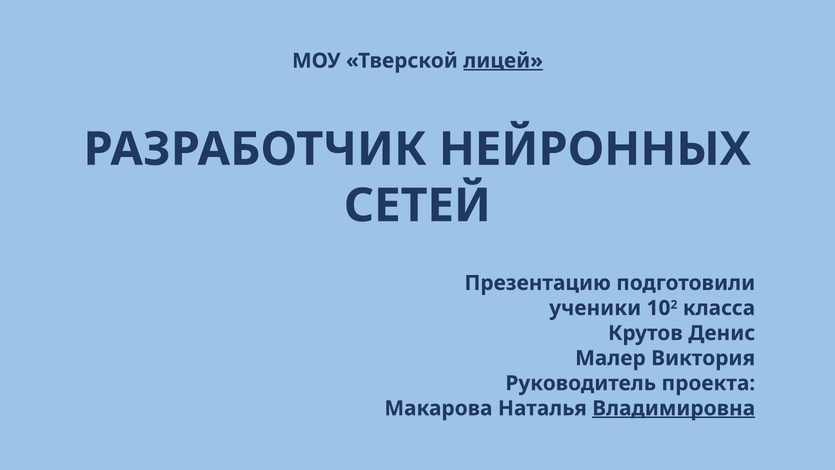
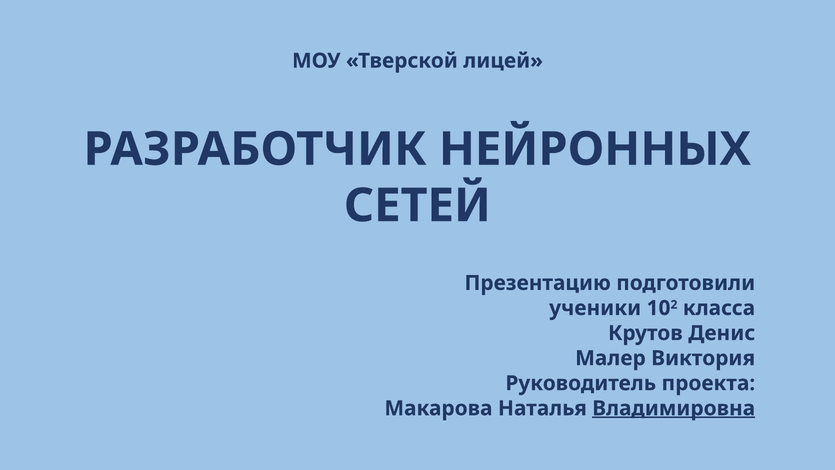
лицей underline: present -> none
